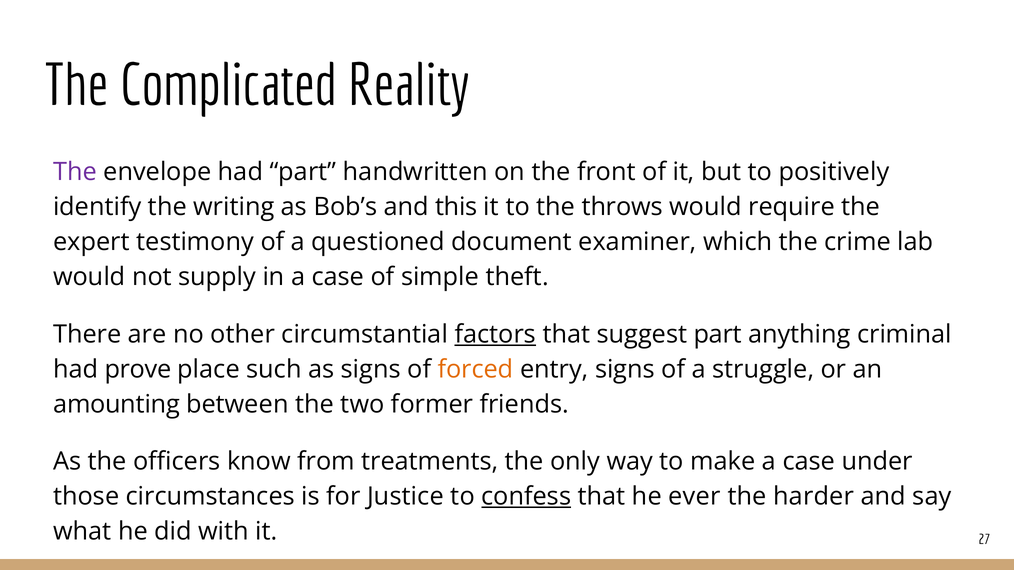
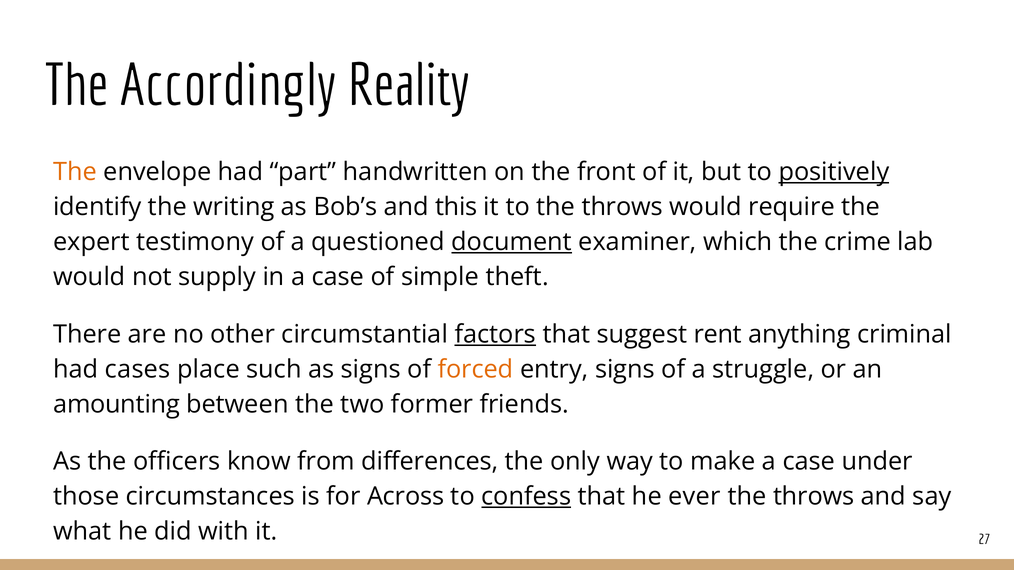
Complicated: Complicated -> Accordingly
The at (75, 172) colour: purple -> orange
positively underline: none -> present
document underline: none -> present
suggest part: part -> rent
prove: prove -> cases
treatments: treatments -> differences
Justice: Justice -> Across
harder at (814, 497): harder -> throws
